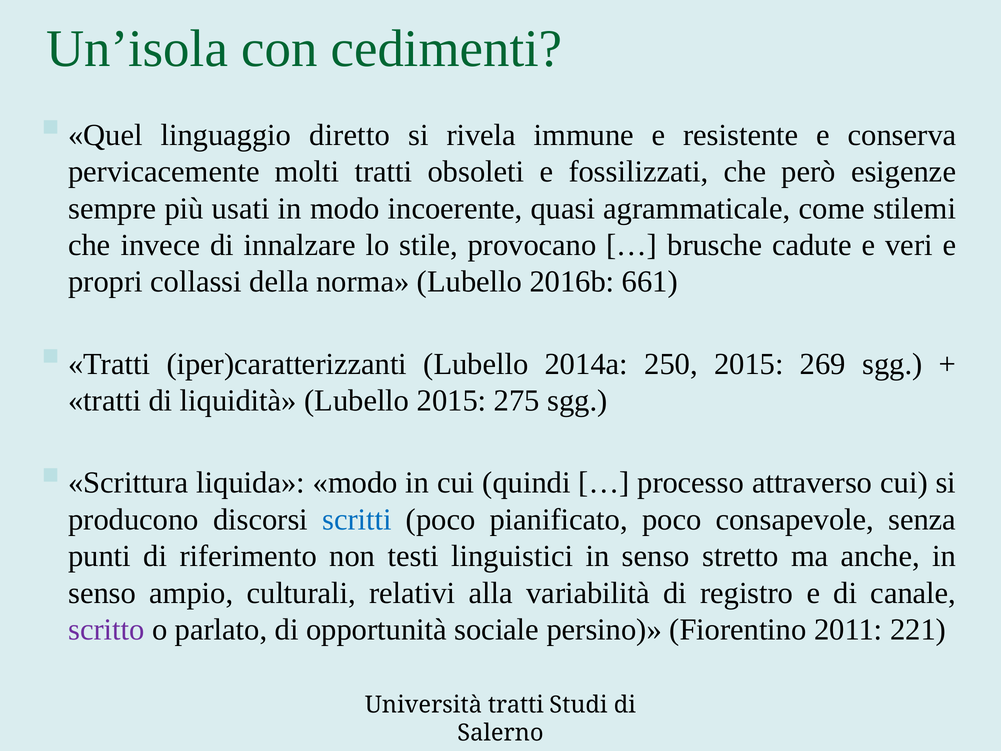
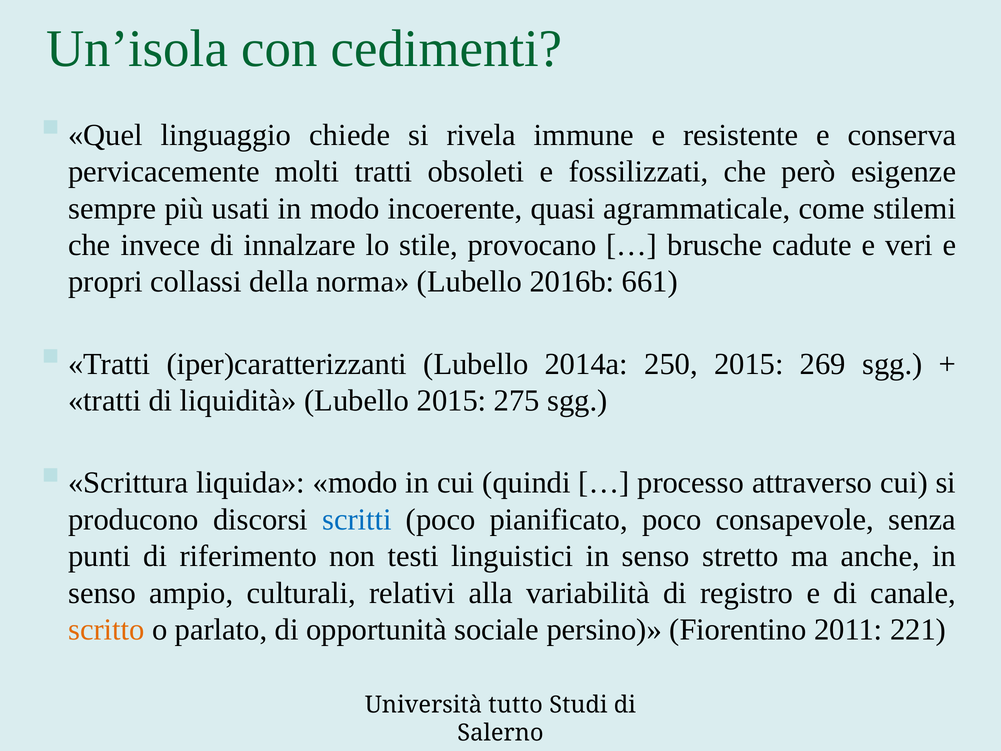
diretto: diretto -> chiede
scritto colour: purple -> orange
Università tratti: tratti -> tutto
